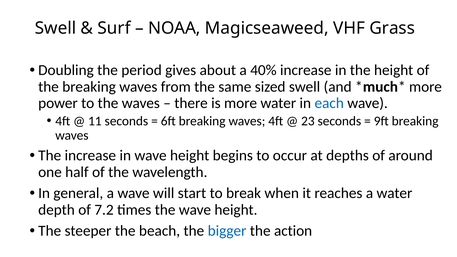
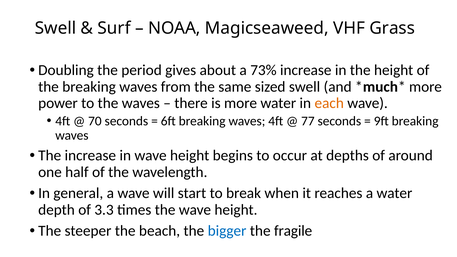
40%: 40% -> 73%
each colour: blue -> orange
11: 11 -> 70
23: 23 -> 77
7.2: 7.2 -> 3.3
action: action -> fragile
